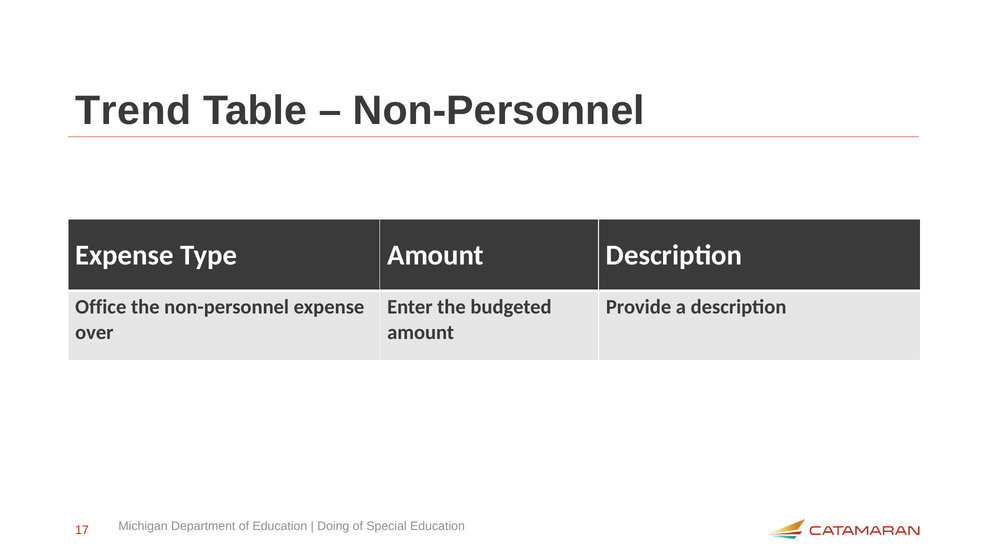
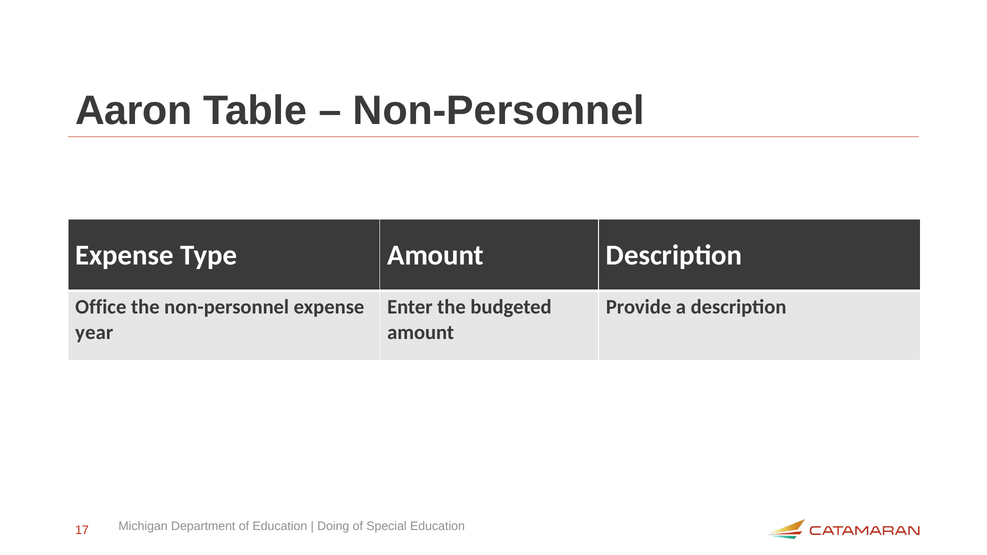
Trend: Trend -> Aaron
over: over -> year
